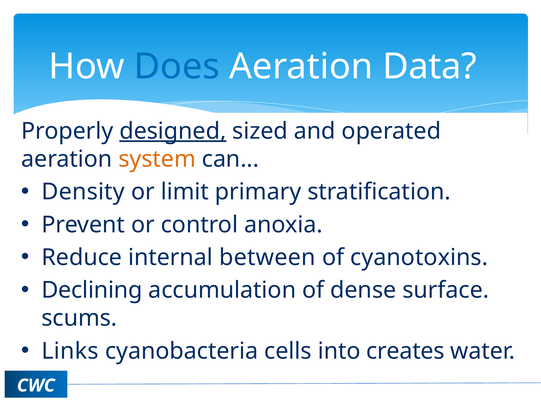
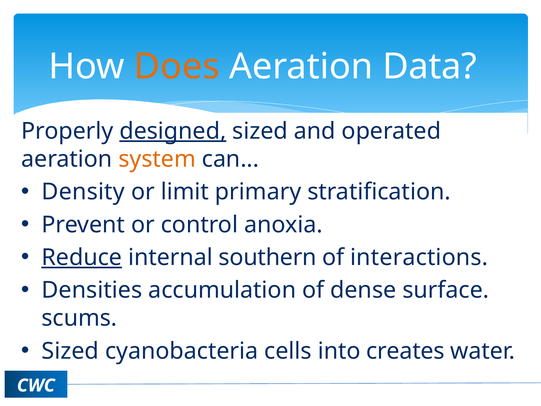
Does colour: blue -> orange
Reduce underline: none -> present
between: between -> southern
cyanotoxins: cyanotoxins -> interactions
Declining: Declining -> Densities
Links at (70, 351): Links -> Sized
